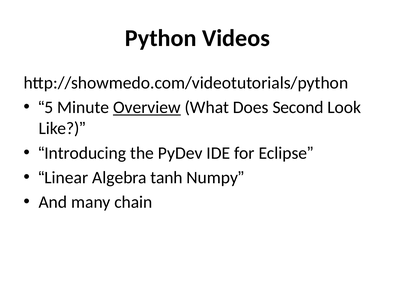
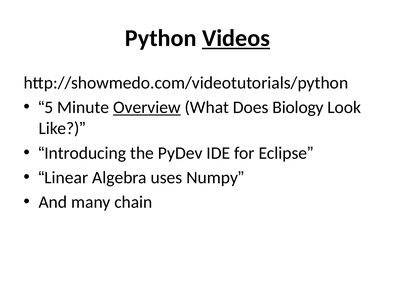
Videos underline: none -> present
Second: Second -> Biology
tanh: tanh -> uses
